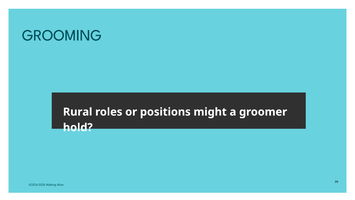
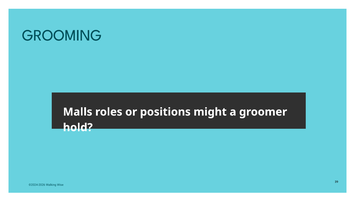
Rural: Rural -> Malls
